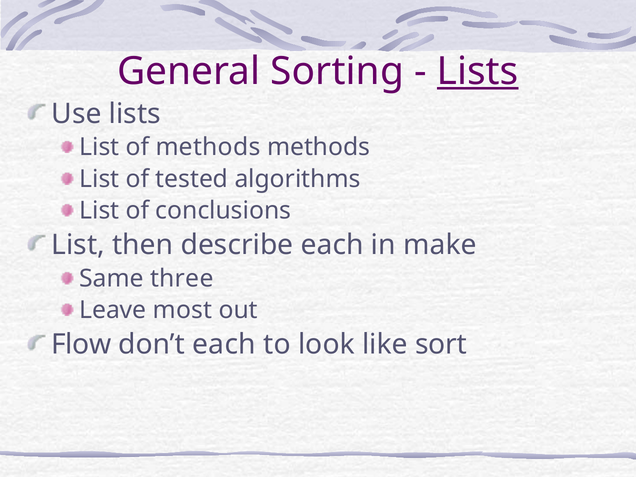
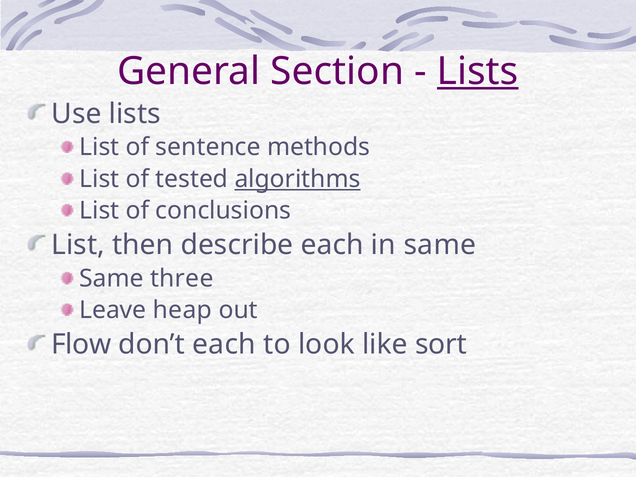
Sorting: Sorting -> Section
of methods: methods -> sentence
algorithms underline: none -> present
in make: make -> same
most: most -> heap
